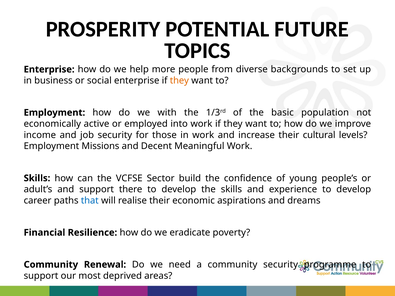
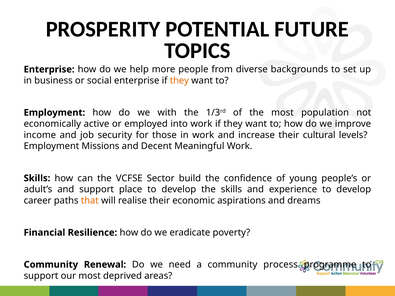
the basic: basic -> most
there: there -> place
that colour: blue -> orange
community security: security -> process
